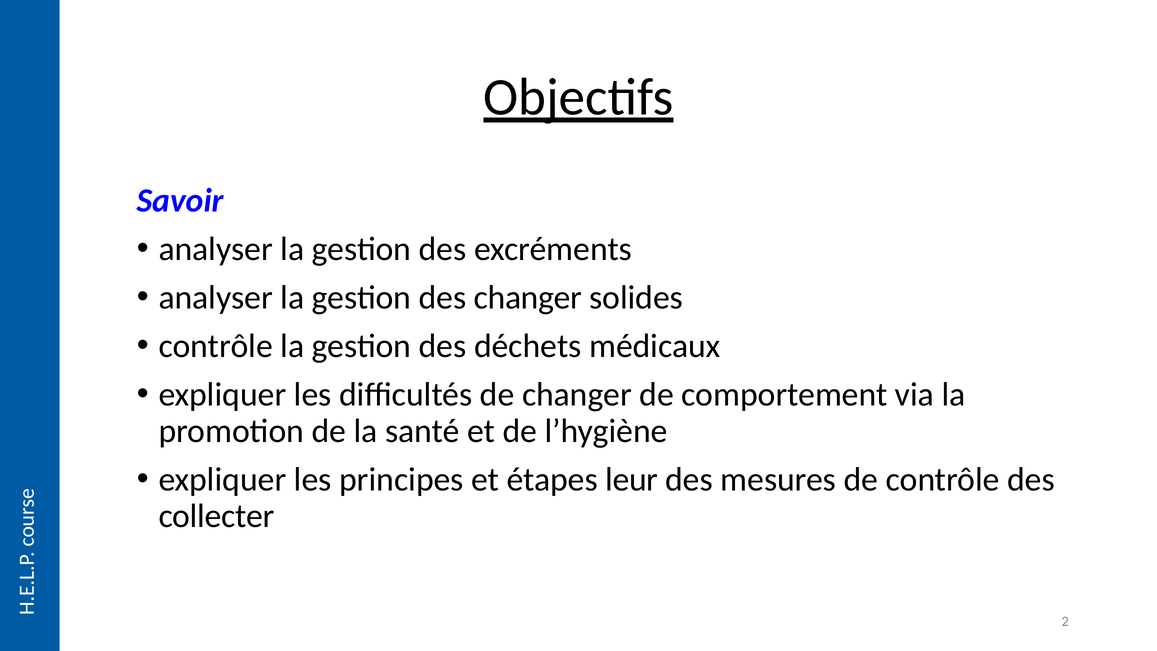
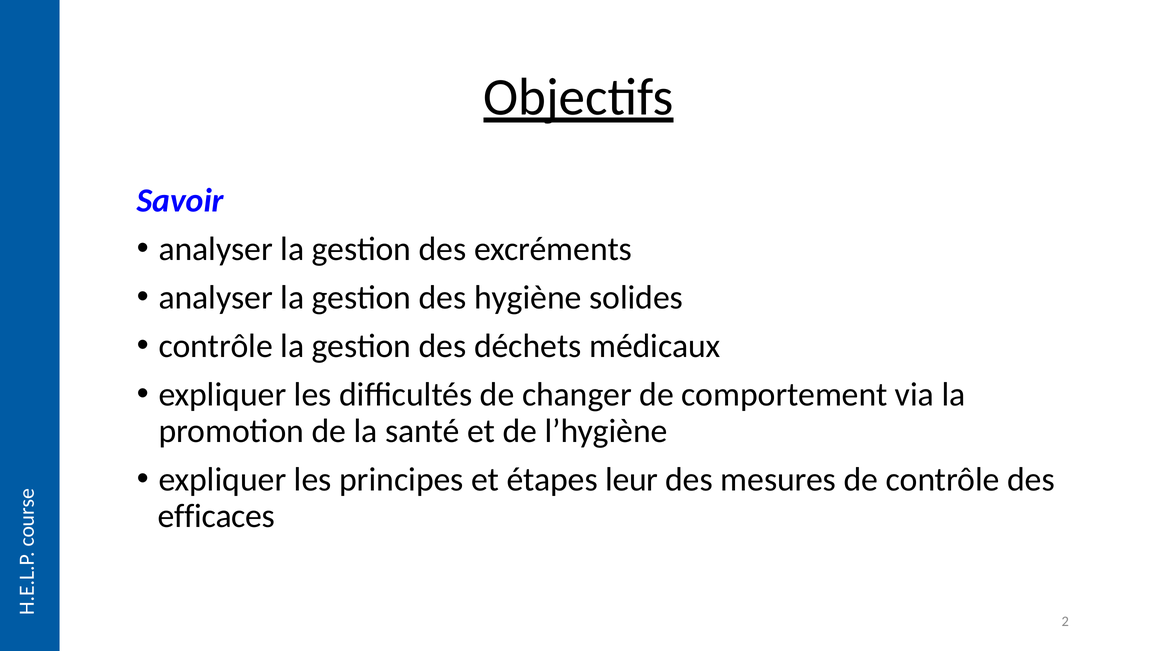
des changer: changer -> hygiène
collecter: collecter -> efficaces
